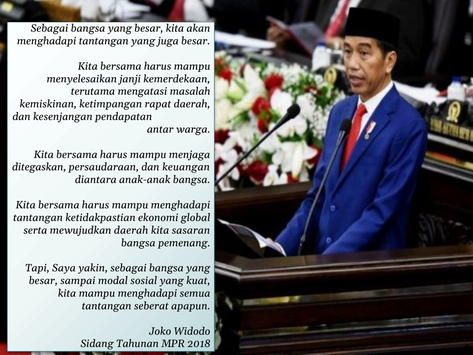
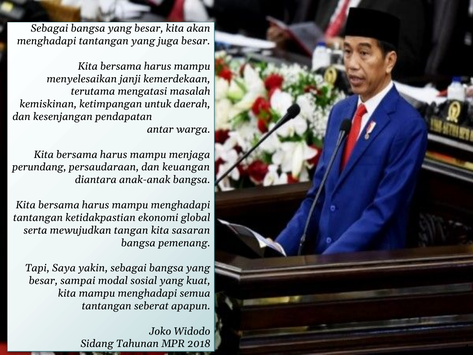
rapat: rapat -> untuk
ditegaskan: ditegaskan -> perundang
mewujudkan daerah: daerah -> tangan
